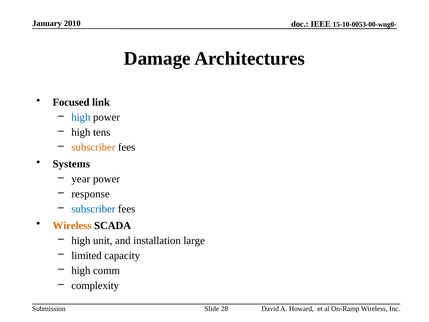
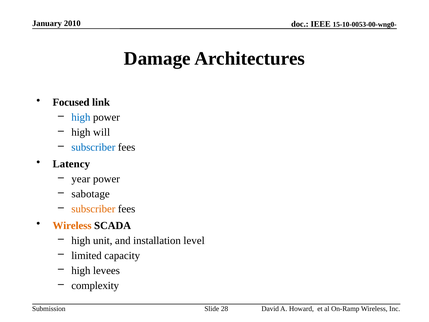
tens: tens -> will
subscriber at (93, 147) colour: orange -> blue
Systems: Systems -> Latency
response: response -> sabotage
subscriber at (93, 209) colour: blue -> orange
large: large -> level
comm: comm -> levees
